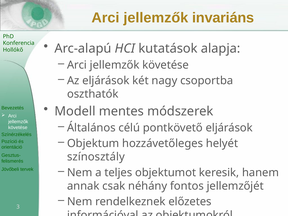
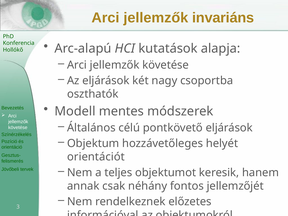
színosztály: színosztály -> orientációt
